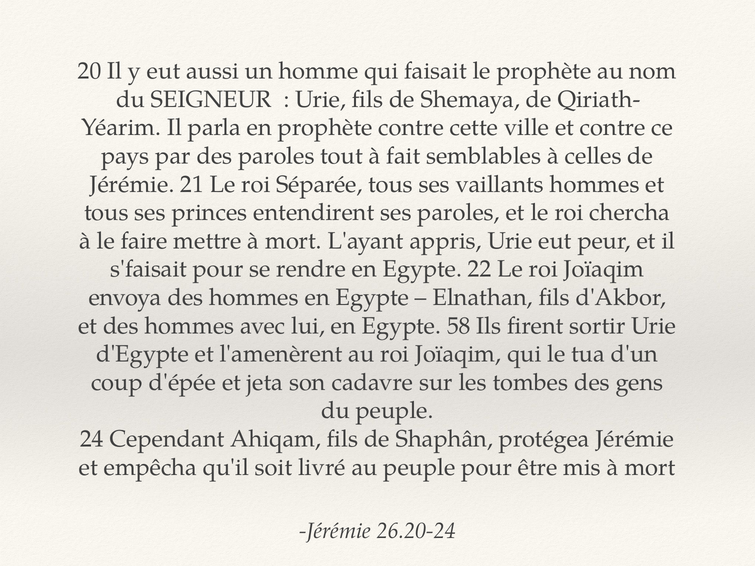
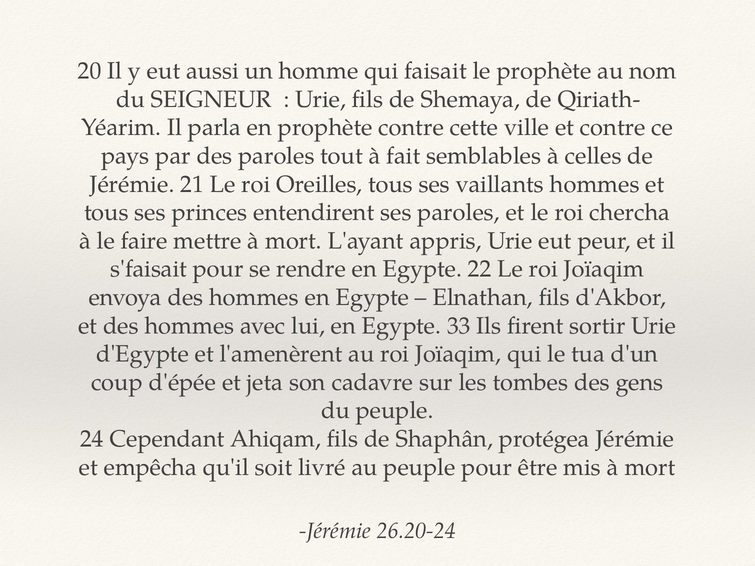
Séparée: Séparée -> Oreilles
58: 58 -> 33
